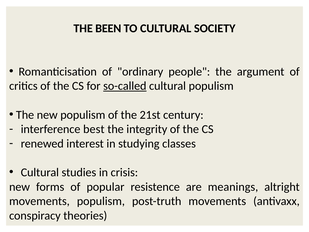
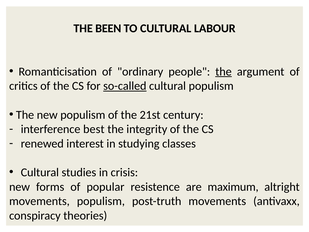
SOCIETY: SOCIETY -> LABOUR
the at (224, 71) underline: none -> present
meanings: meanings -> maximum
